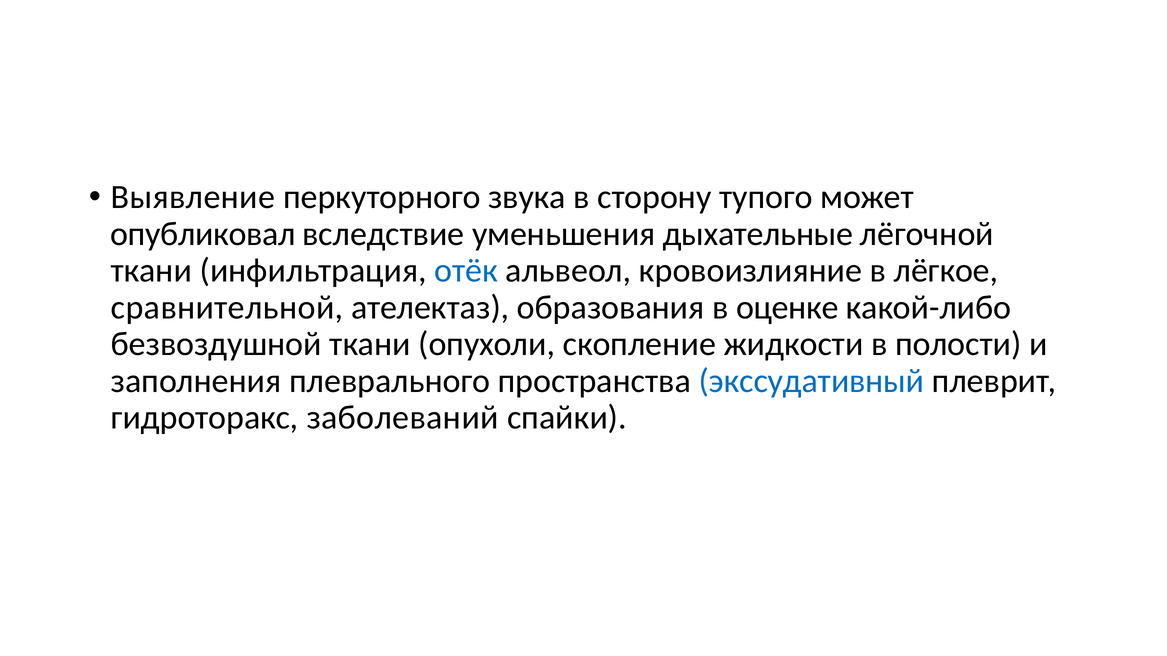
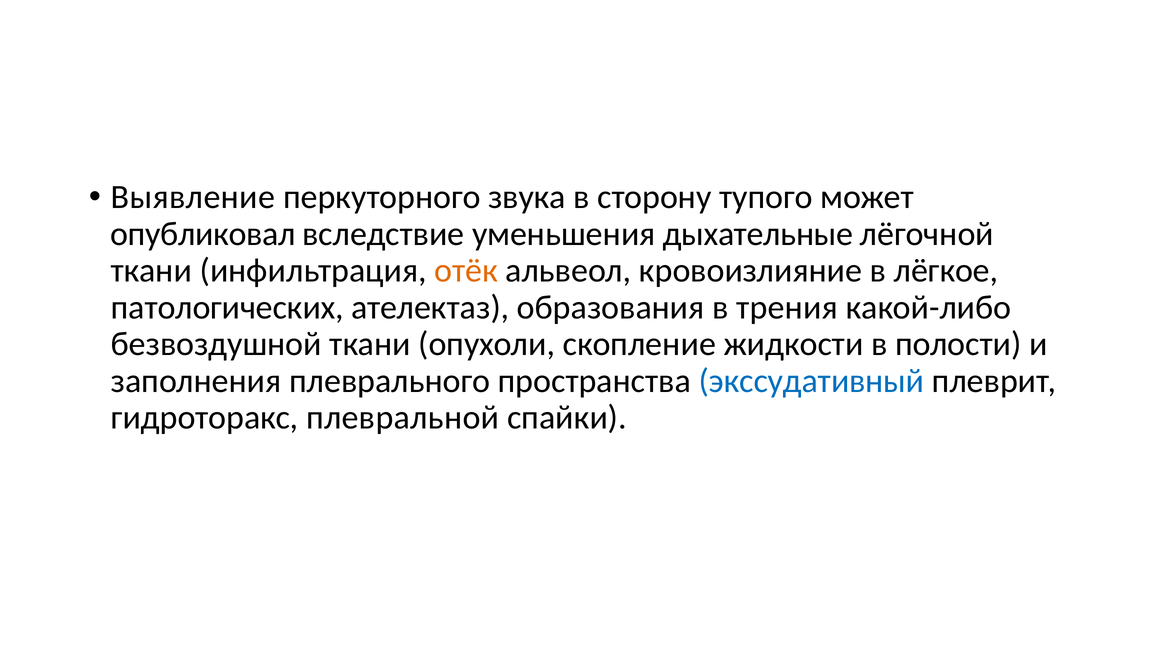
отёк colour: blue -> orange
сравнительной: сравнительной -> патологических
оценке: оценке -> трения
заболеваний: заболеваний -> плевральной
